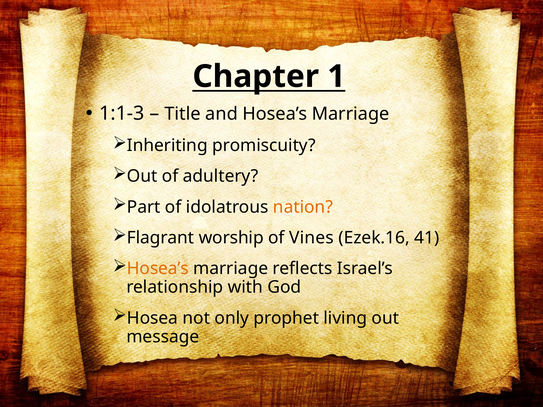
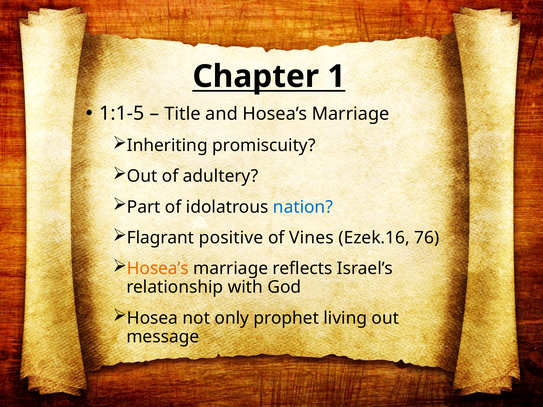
1:1-3: 1:1-3 -> 1:1-5
nation colour: orange -> blue
worship: worship -> positive
41: 41 -> 76
